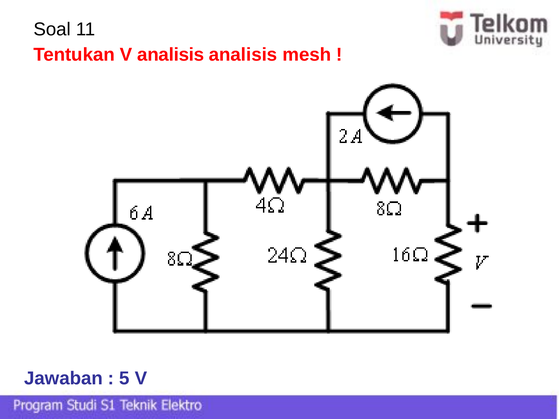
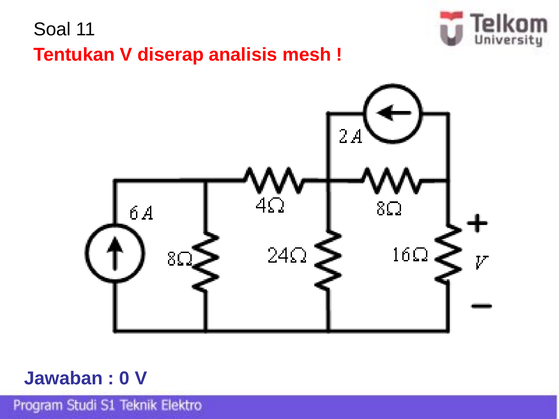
V analisis: analisis -> diserap
5: 5 -> 0
